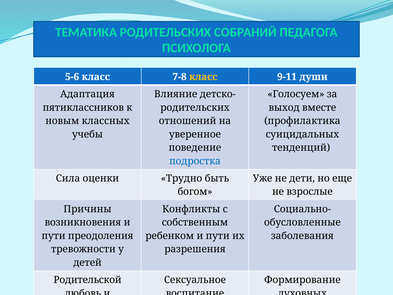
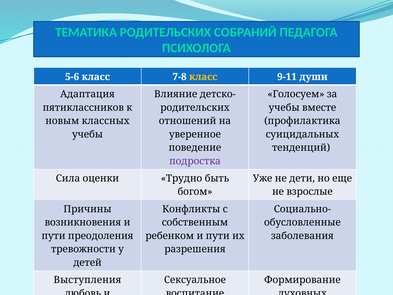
выход at (284, 107): выход -> учебы
подростка colour: blue -> purple
Родительской: Родительской -> Выступления
